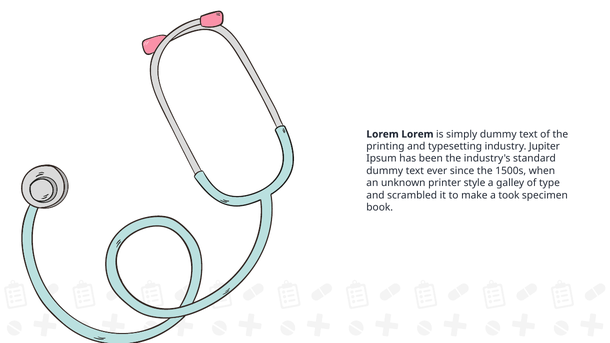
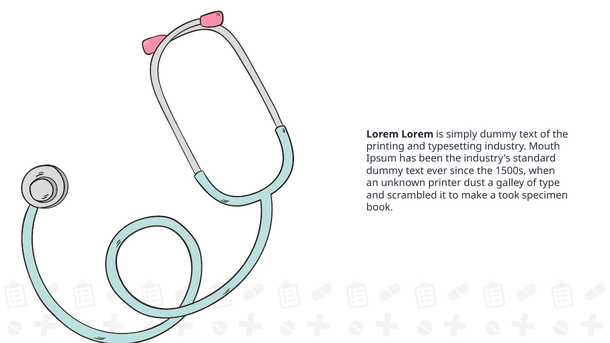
Jupiter: Jupiter -> Mouth
style: style -> dust
